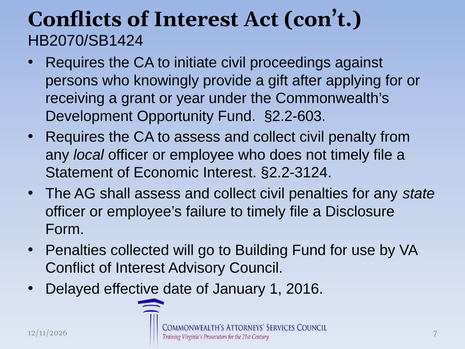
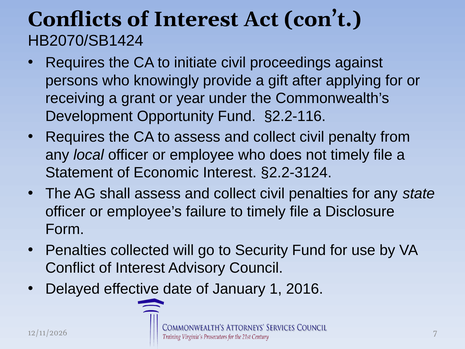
§2.2-603: §2.2-603 -> §2.2-116
Building: Building -> Security
